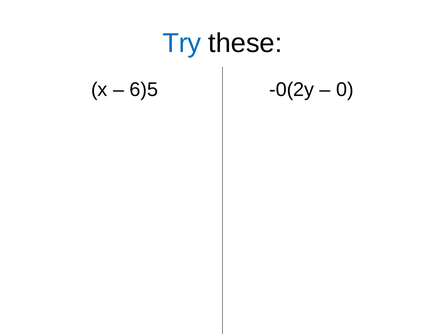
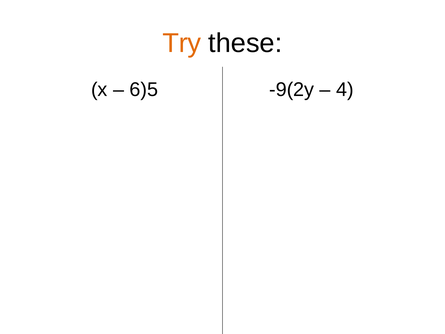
Try colour: blue -> orange
-0(2y: -0(2y -> -9(2y
0: 0 -> 4
